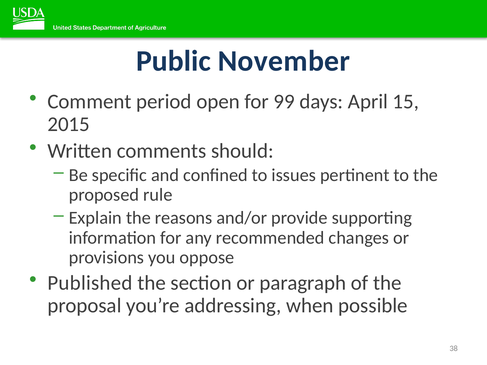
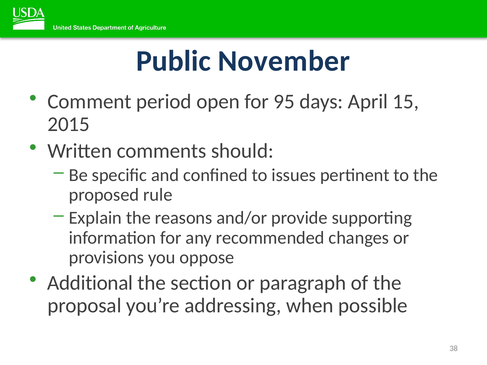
99: 99 -> 95
Published: Published -> Additional
